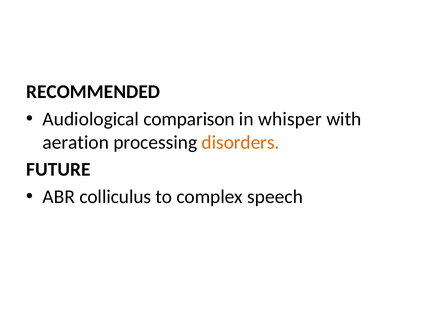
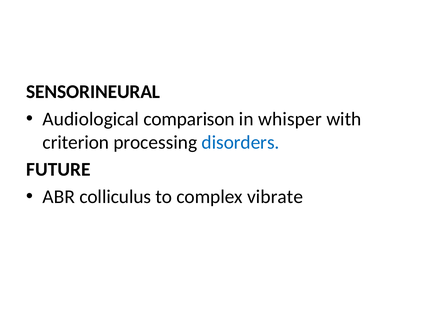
RECOMMENDED: RECOMMENDED -> SENSORINEURAL
aeration: aeration -> criterion
disorders colour: orange -> blue
speech: speech -> vibrate
